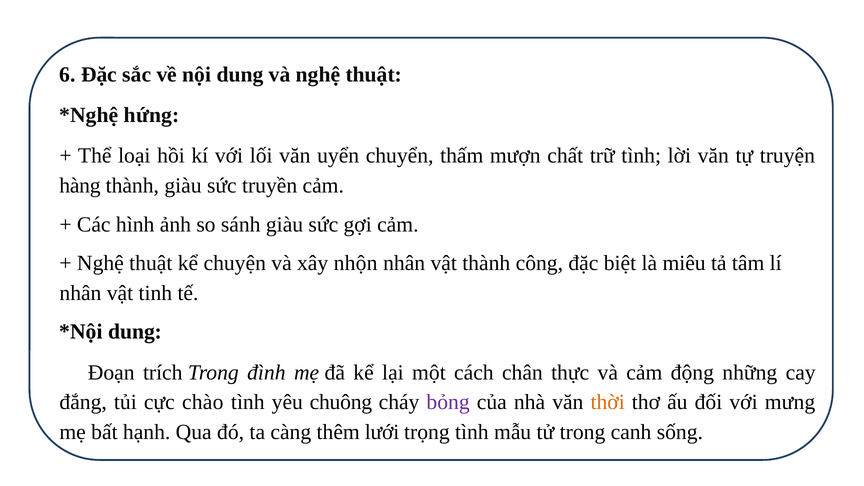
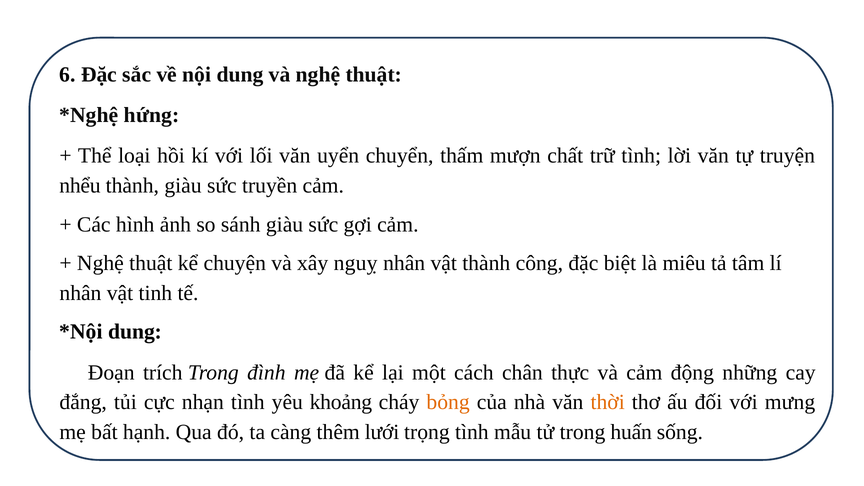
hàng: hàng -> nhểu
nhộn: nhộn -> nguỵ
chào: chào -> nhạn
chuông: chuông -> khoảng
bỏng colour: purple -> orange
canh: canh -> huấn
